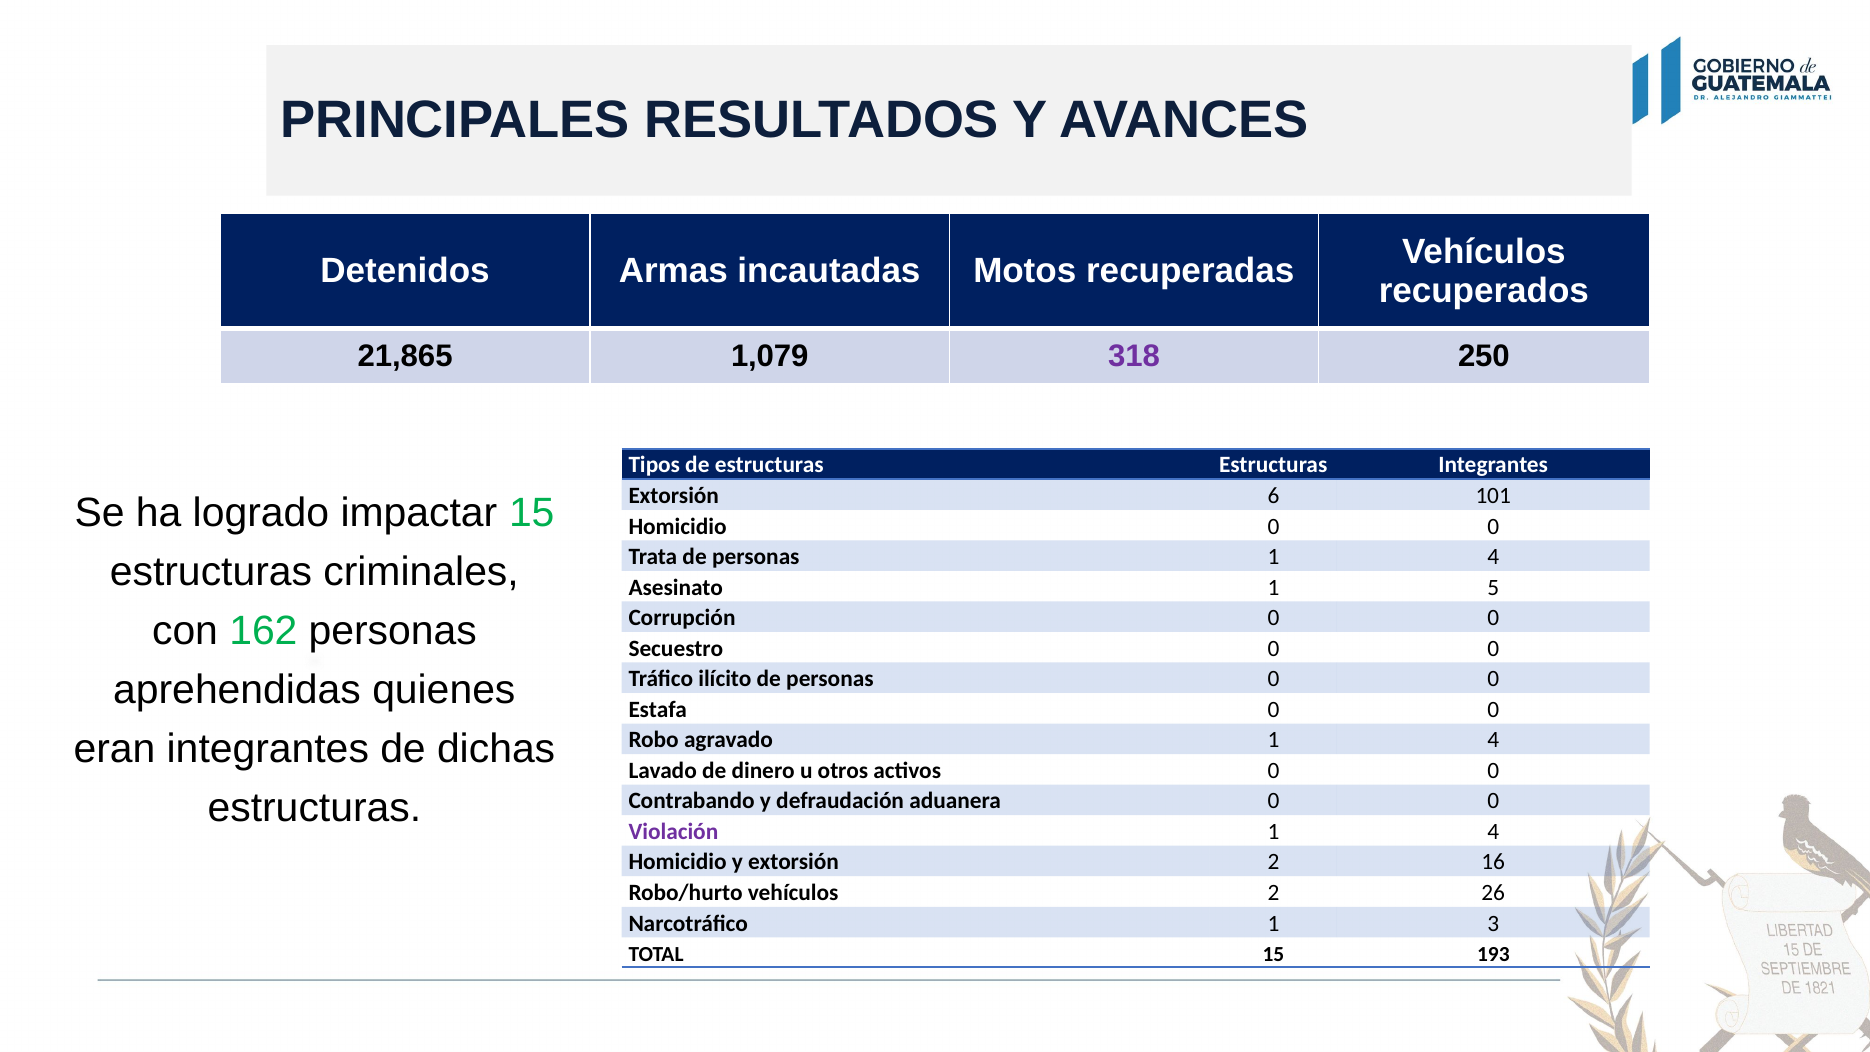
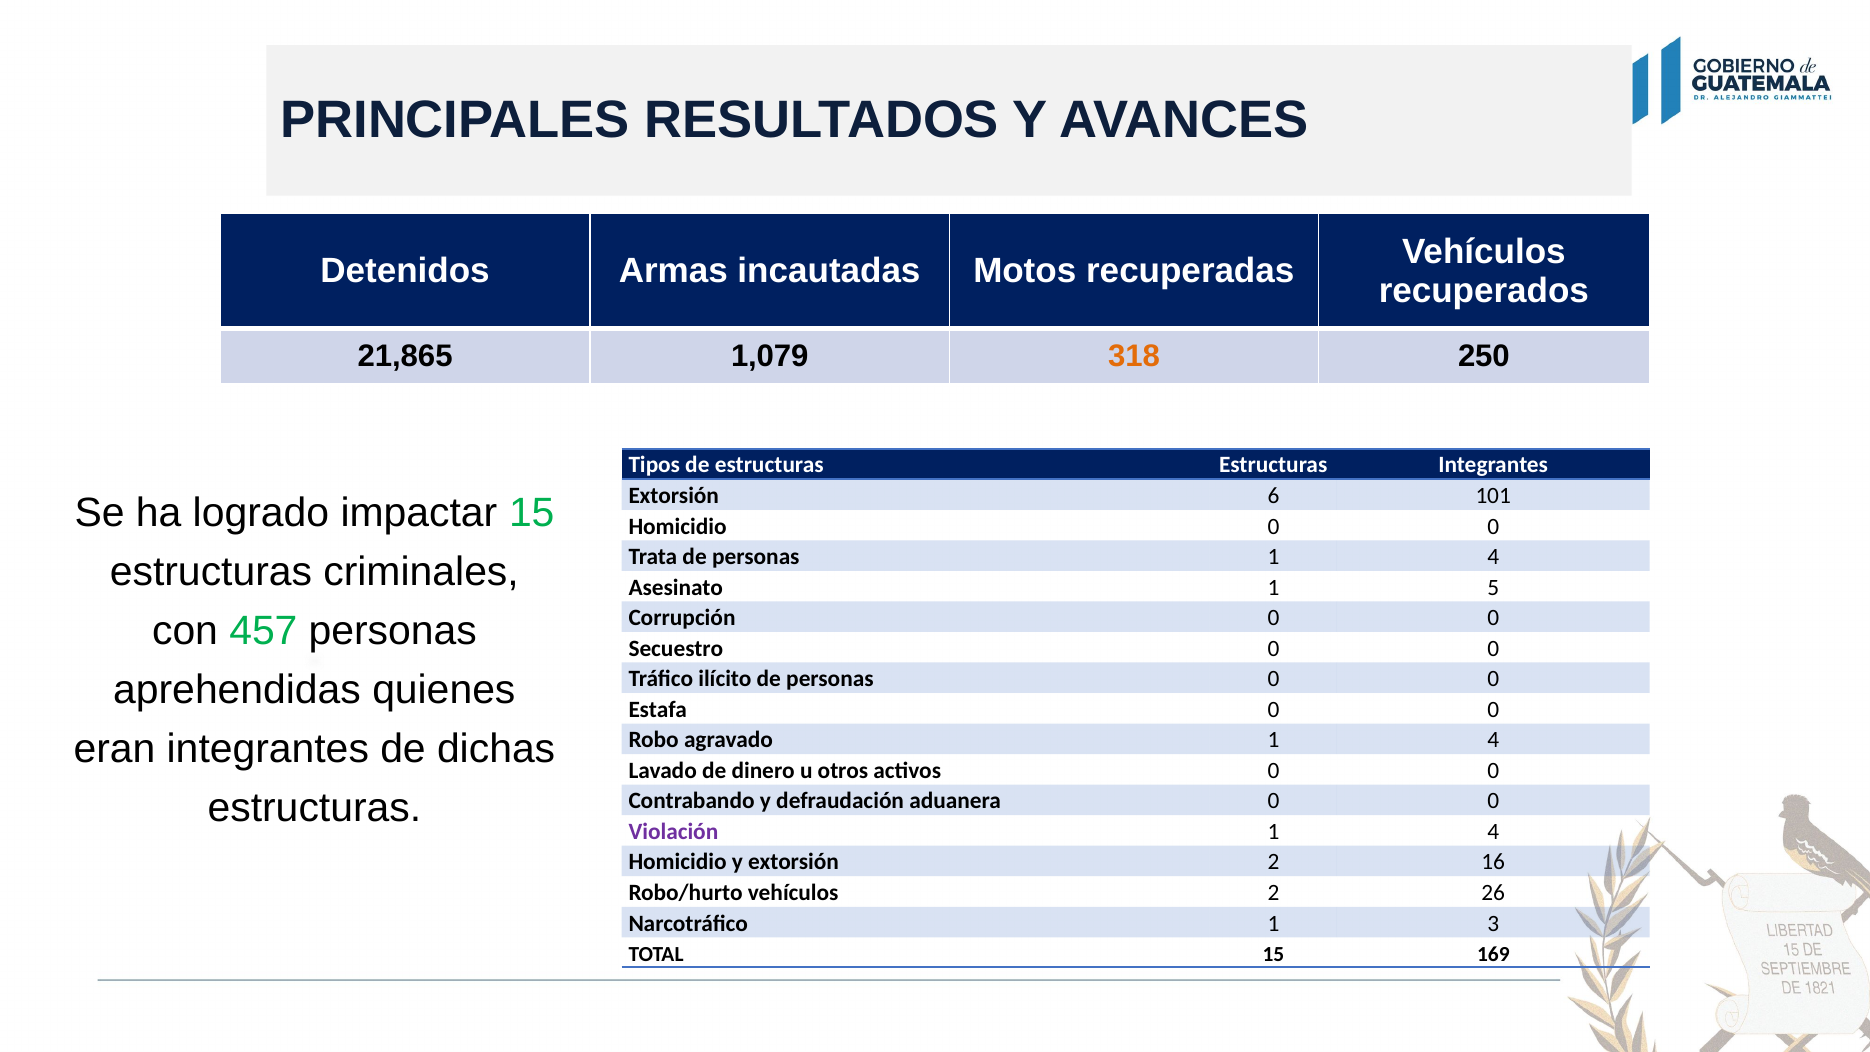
318 colour: purple -> orange
162: 162 -> 457
193: 193 -> 169
